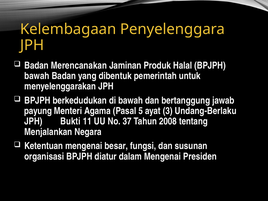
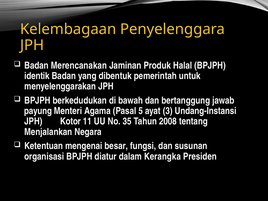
bawah at (37, 76): bawah -> identik
Undang-Berlaku: Undang-Berlaku -> Undang-Instansi
Bukti: Bukti -> Kotor
37: 37 -> 35
dalam Mengenai: Mengenai -> Kerangka
